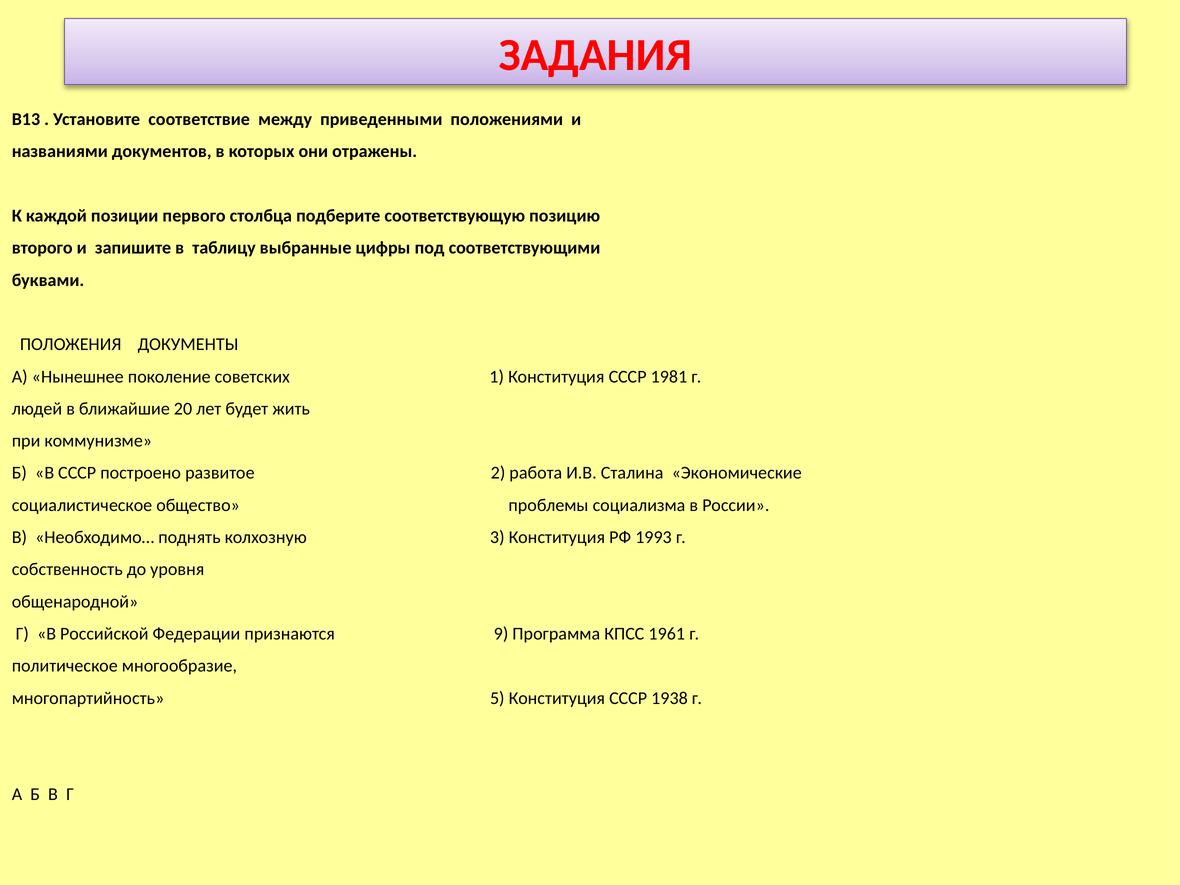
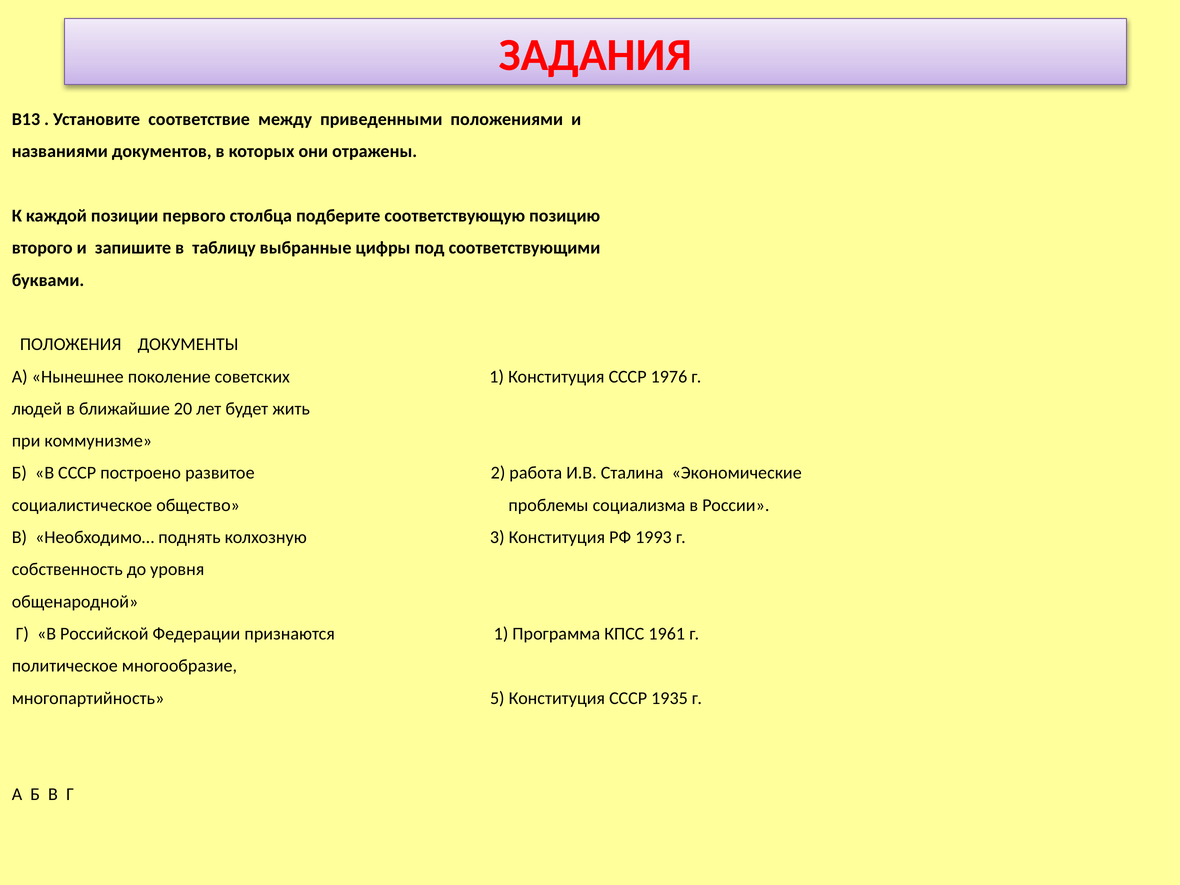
1981: 1981 -> 1976
признаются 9: 9 -> 1
1938: 1938 -> 1935
